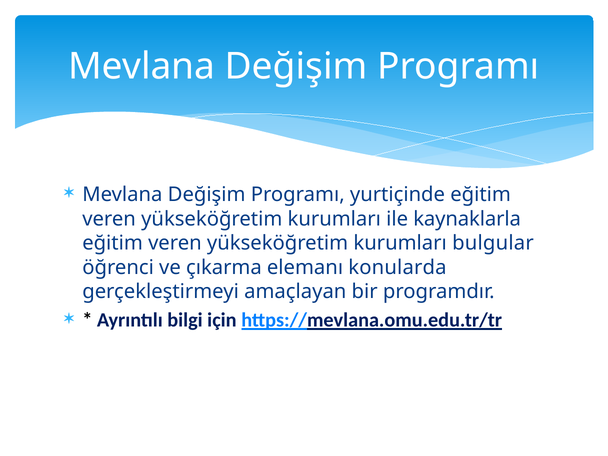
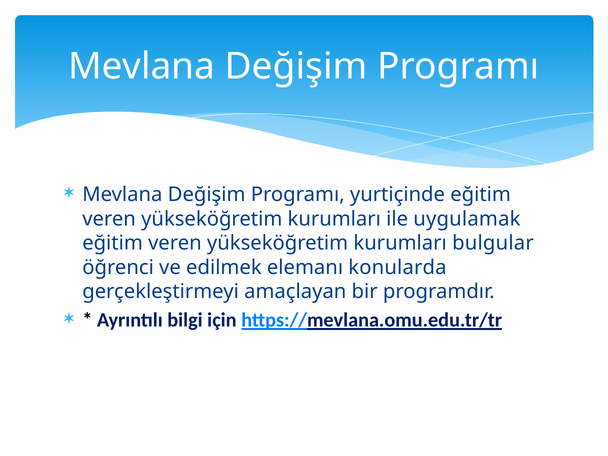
kaynaklarla: kaynaklarla -> uygulamak
çıkarma: çıkarma -> edilmek
